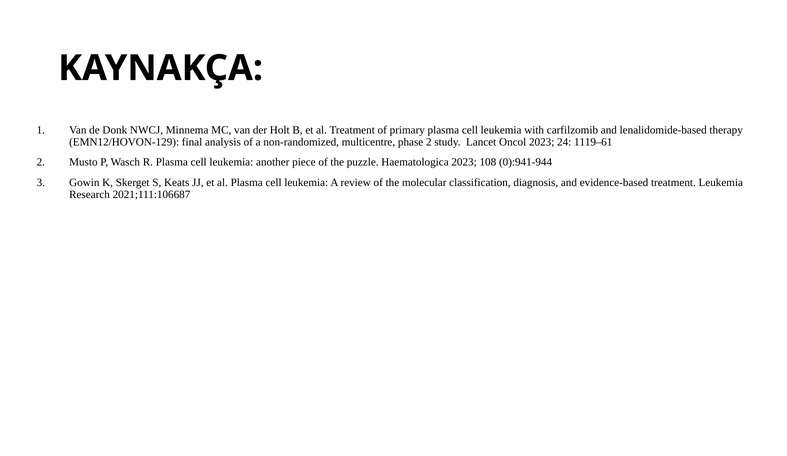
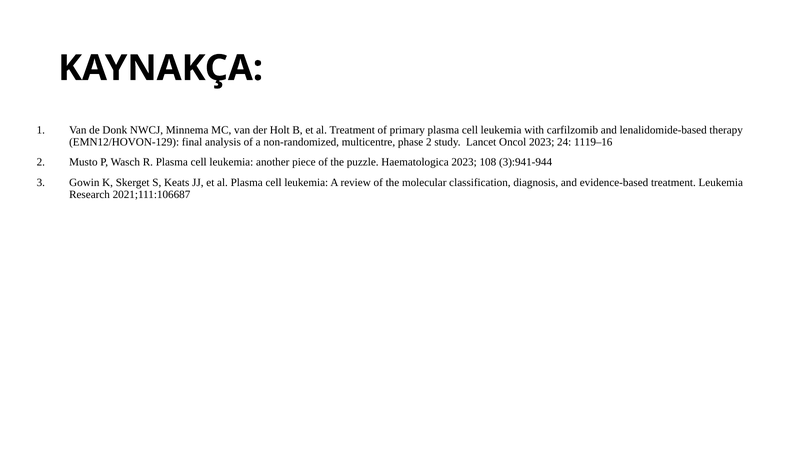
1119–61: 1119–61 -> 1119–16
0):941-944: 0):941-944 -> 3):941-944
